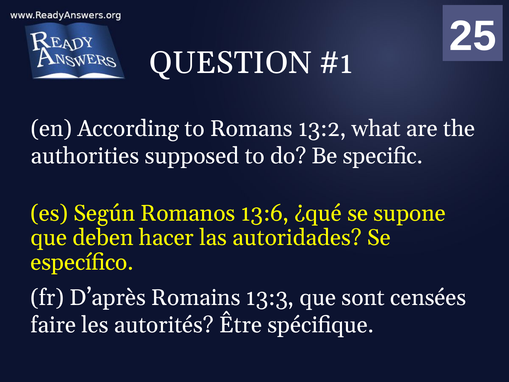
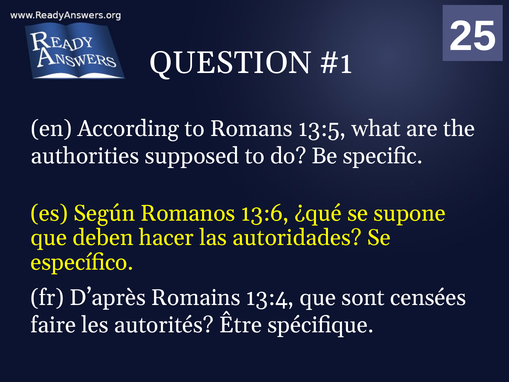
13:2: 13:2 -> 13:5
13:3: 13:3 -> 13:4
